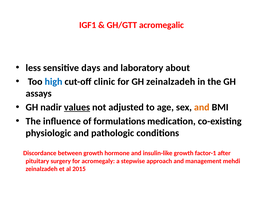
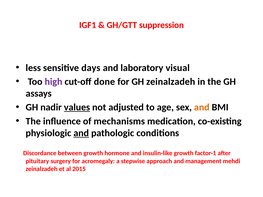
acromegalic: acromegalic -> suppression
about: about -> visual
high colour: blue -> purple
clinic: clinic -> done
formulations: formulations -> mechanisms
and at (81, 133) underline: none -> present
